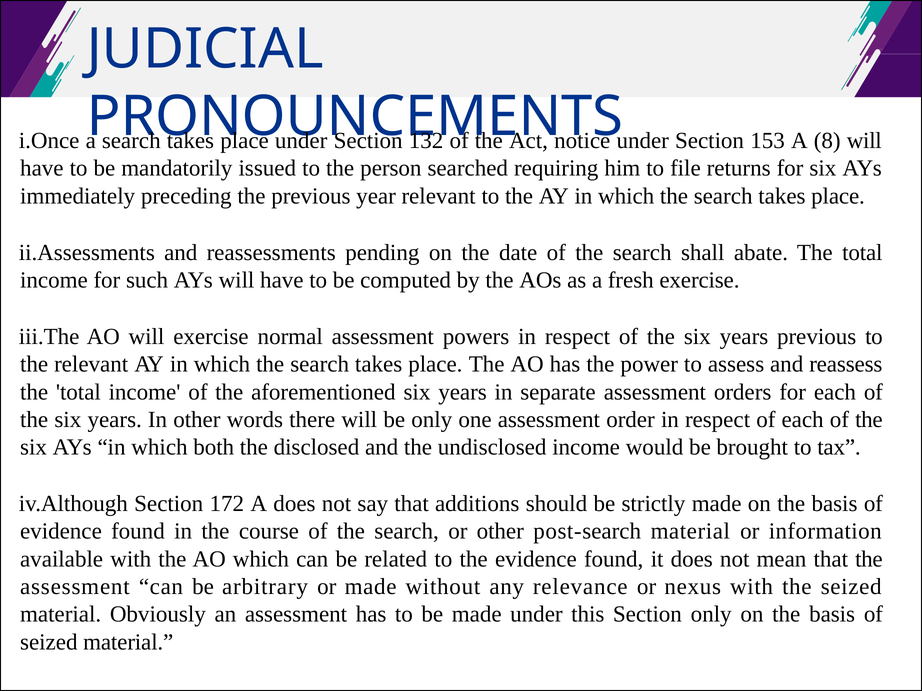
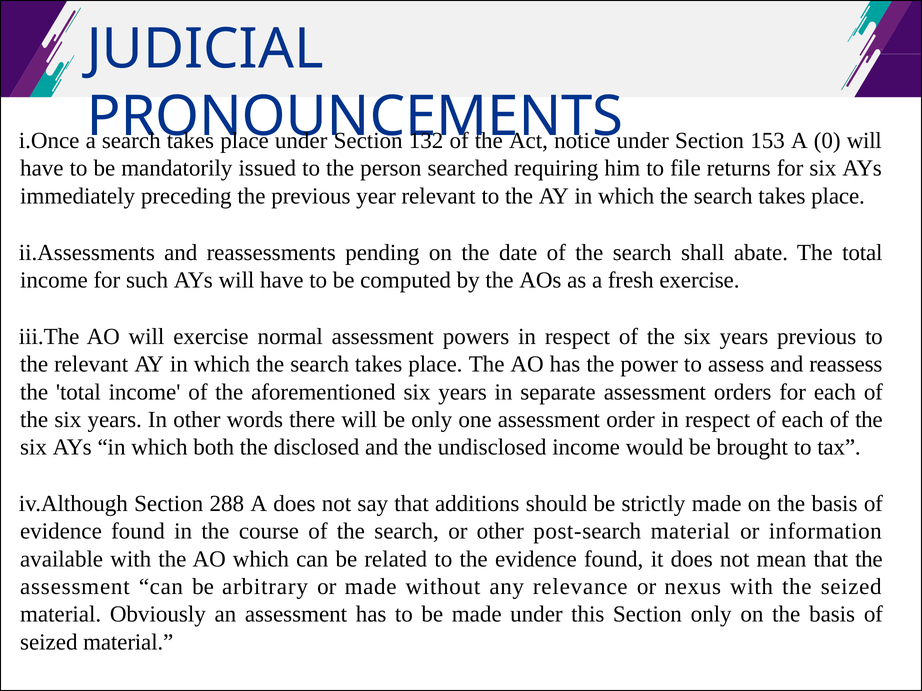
8: 8 -> 0
172: 172 -> 288
